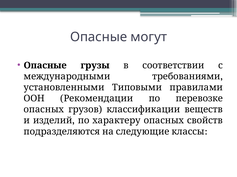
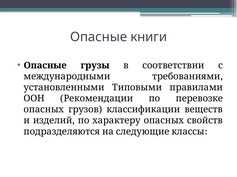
могут: могут -> книги
